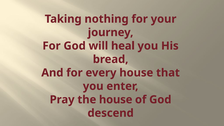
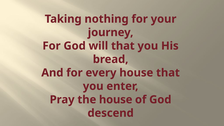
will heal: heal -> that
